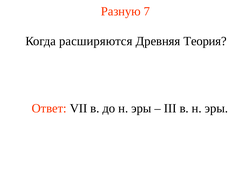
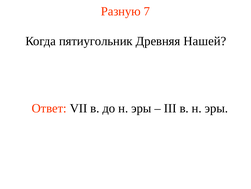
расширяются: расширяются -> пятиугольник
Теория: Теория -> Нашей
